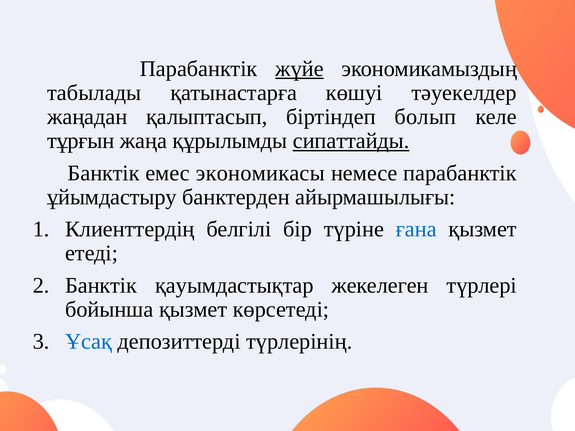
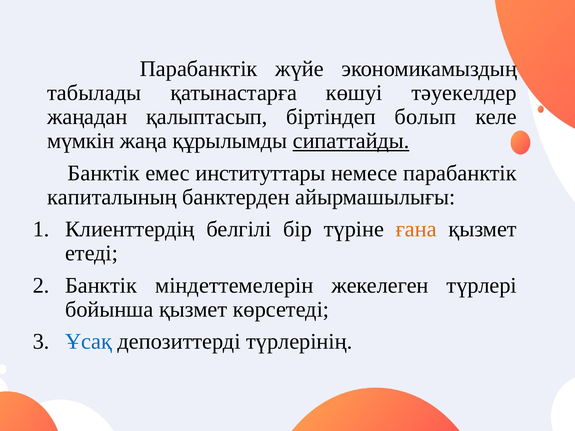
жүйе underline: present -> none
тұрғын: тұрғын -> мүмкін
экономикасы: экономикасы -> институттары
ұйымдастыру: ұйымдастыру -> капиталының
ғана colour: blue -> orange
қауымдастықтар: қауымдастықтар -> міндеттемелерін
